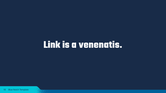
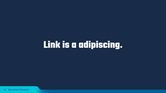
venenatis: venenatis -> adipiscing
